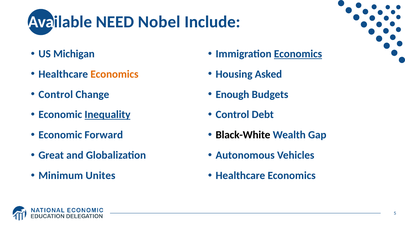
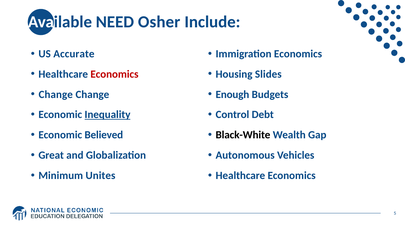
Nobel: Nobel -> Osher
Michigan: Michigan -> Accurate
Economics at (298, 54) underline: present -> none
Economics at (114, 74) colour: orange -> red
Asked: Asked -> Slides
Control at (56, 94): Control -> Change
Forward: Forward -> Believed
